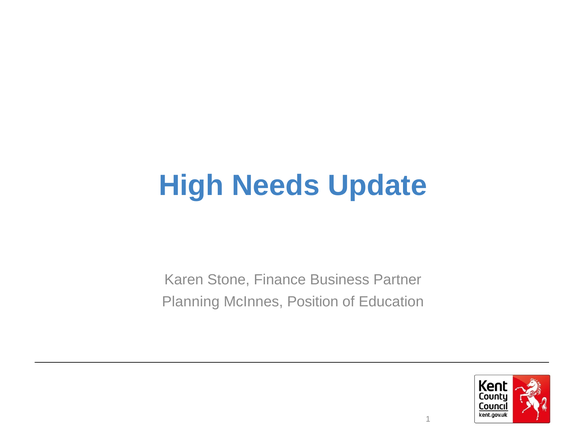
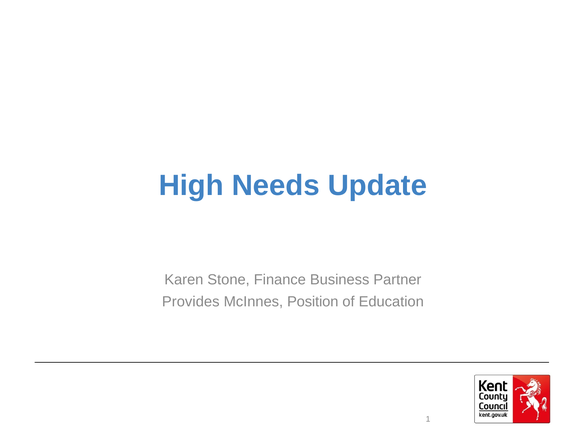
Planning: Planning -> Provides
